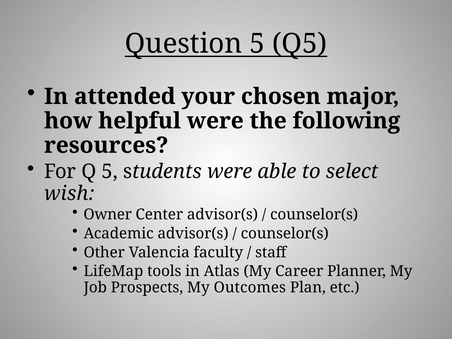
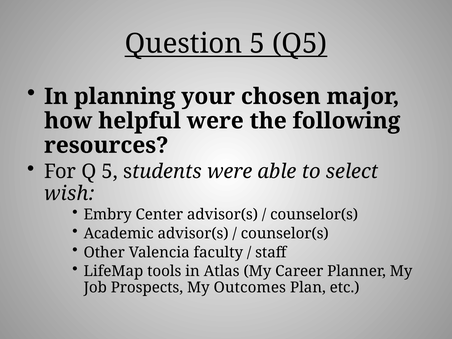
attended: attended -> planning
Owner: Owner -> Embry
